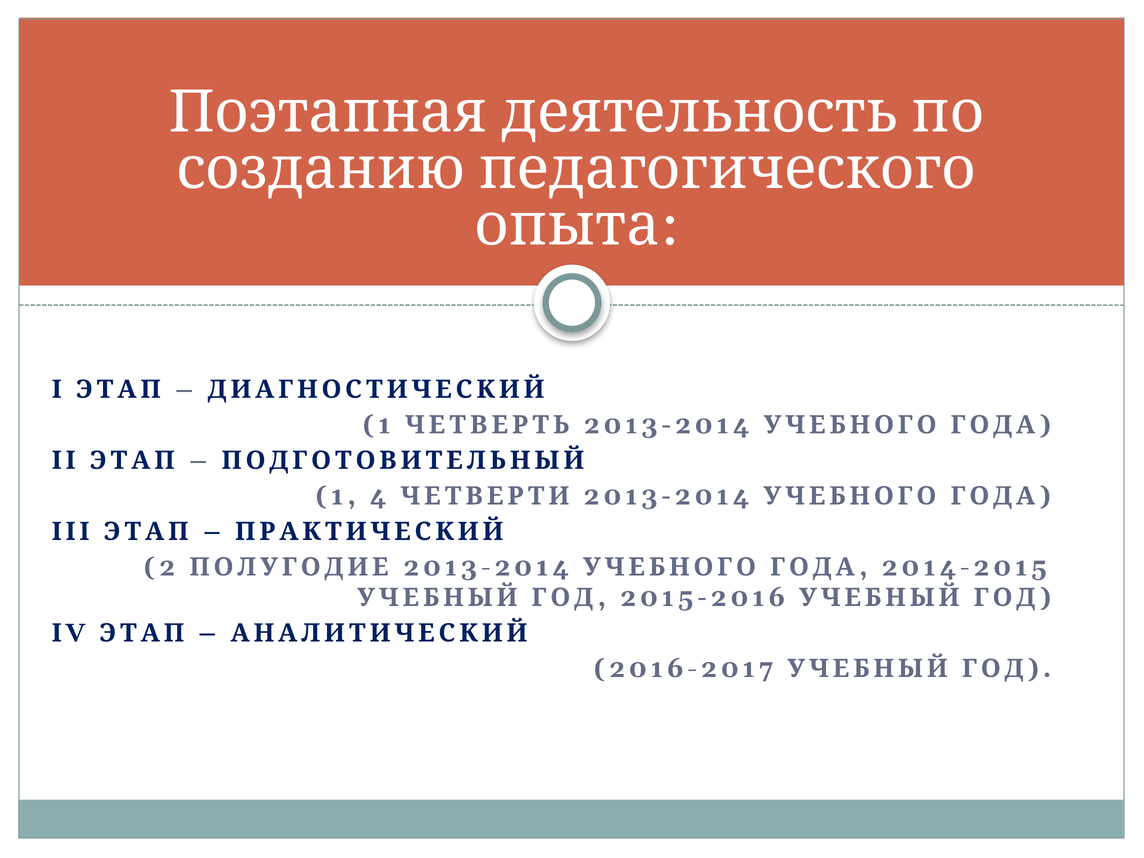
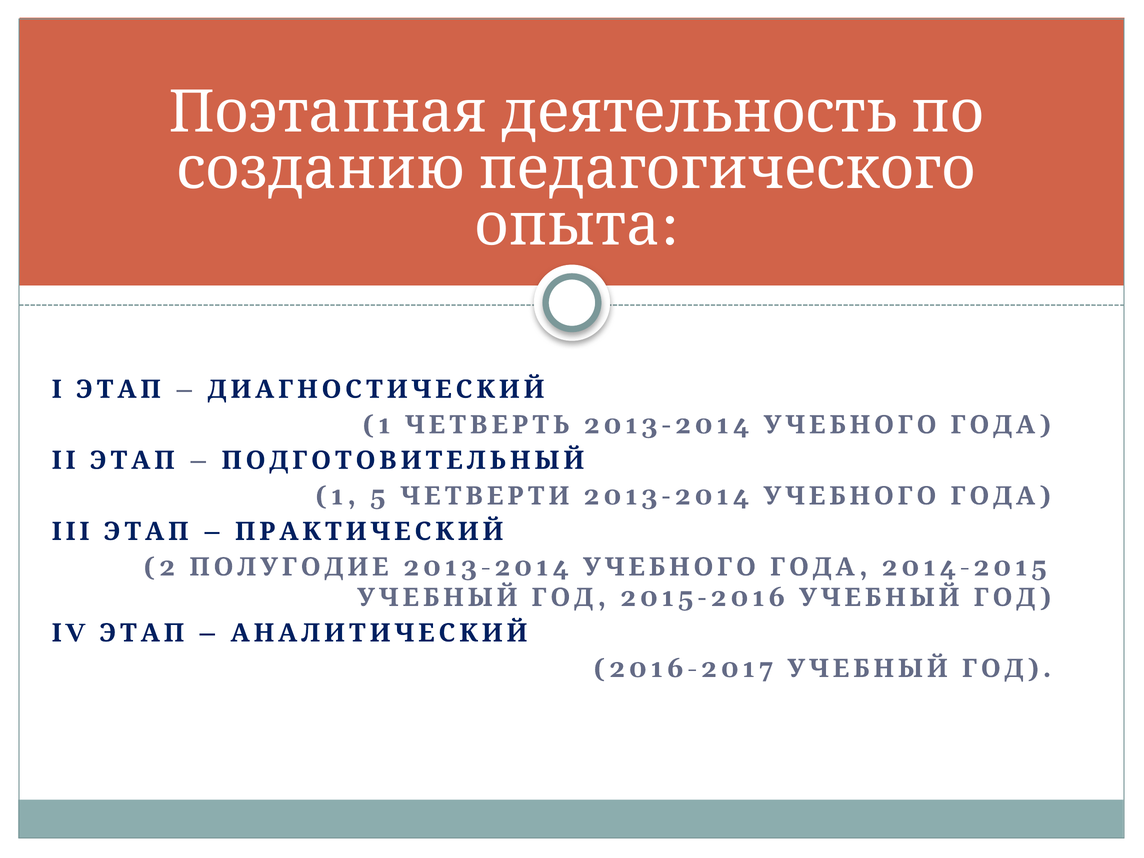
4: 4 -> 5
